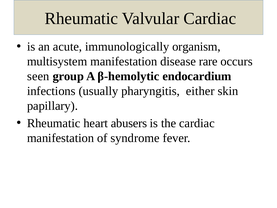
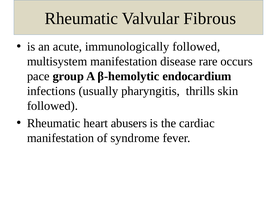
Valvular Cardiac: Cardiac -> Fibrous
immunologically organism: organism -> followed
seen: seen -> pace
either: either -> thrills
papillary at (52, 106): papillary -> followed
